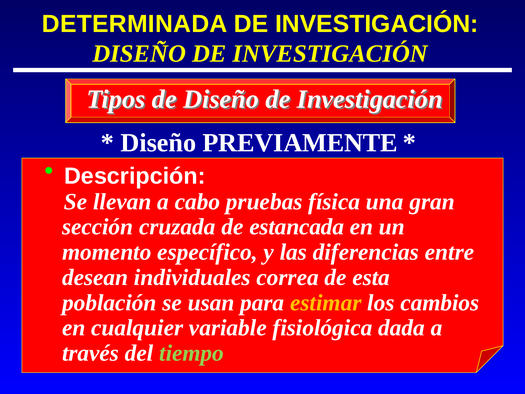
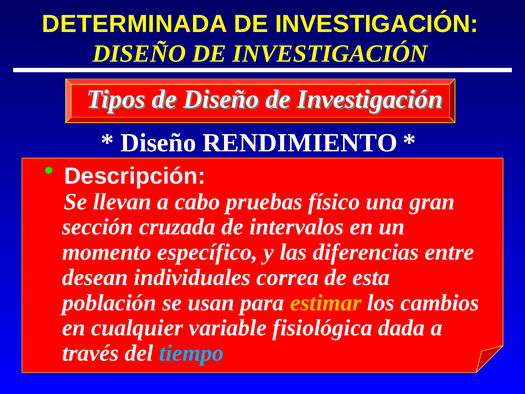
PREVIAMENTE: PREVIAMENTE -> RENDIMIENTO
física: física -> físico
estancada: estancada -> intervalos
tiempo colour: light green -> light blue
